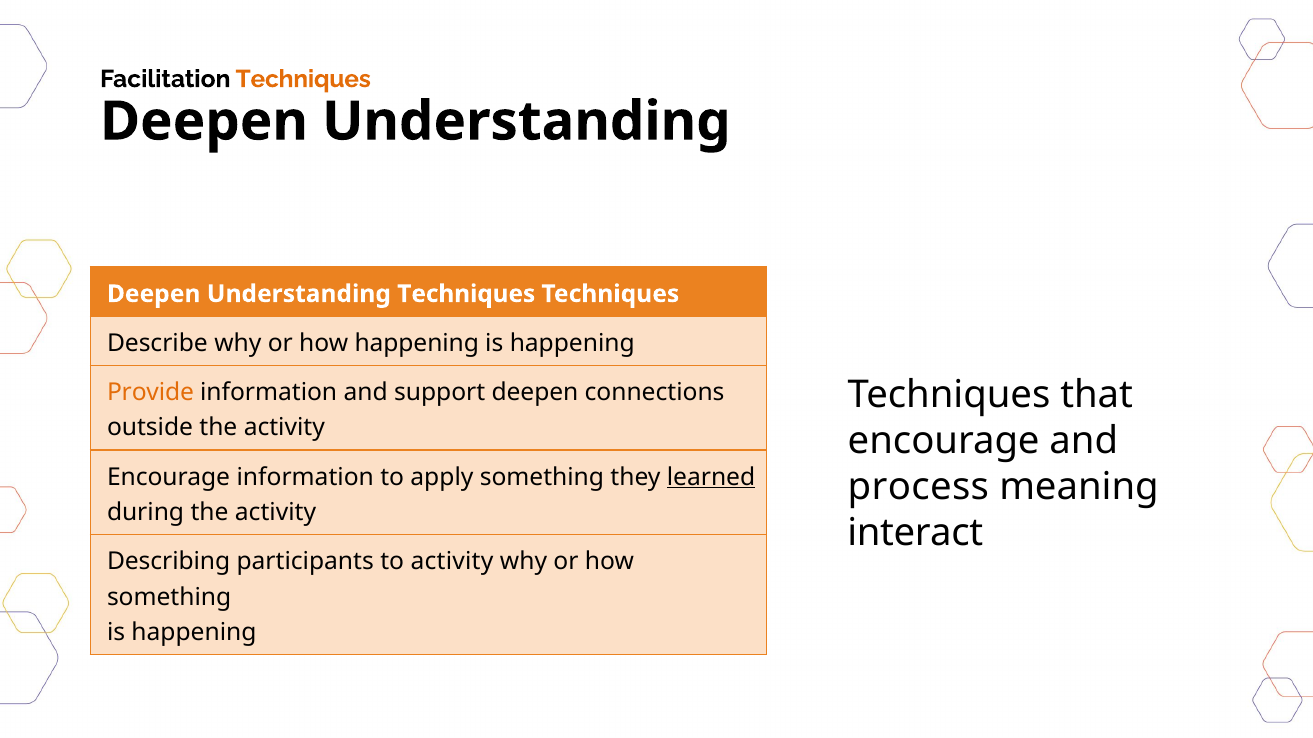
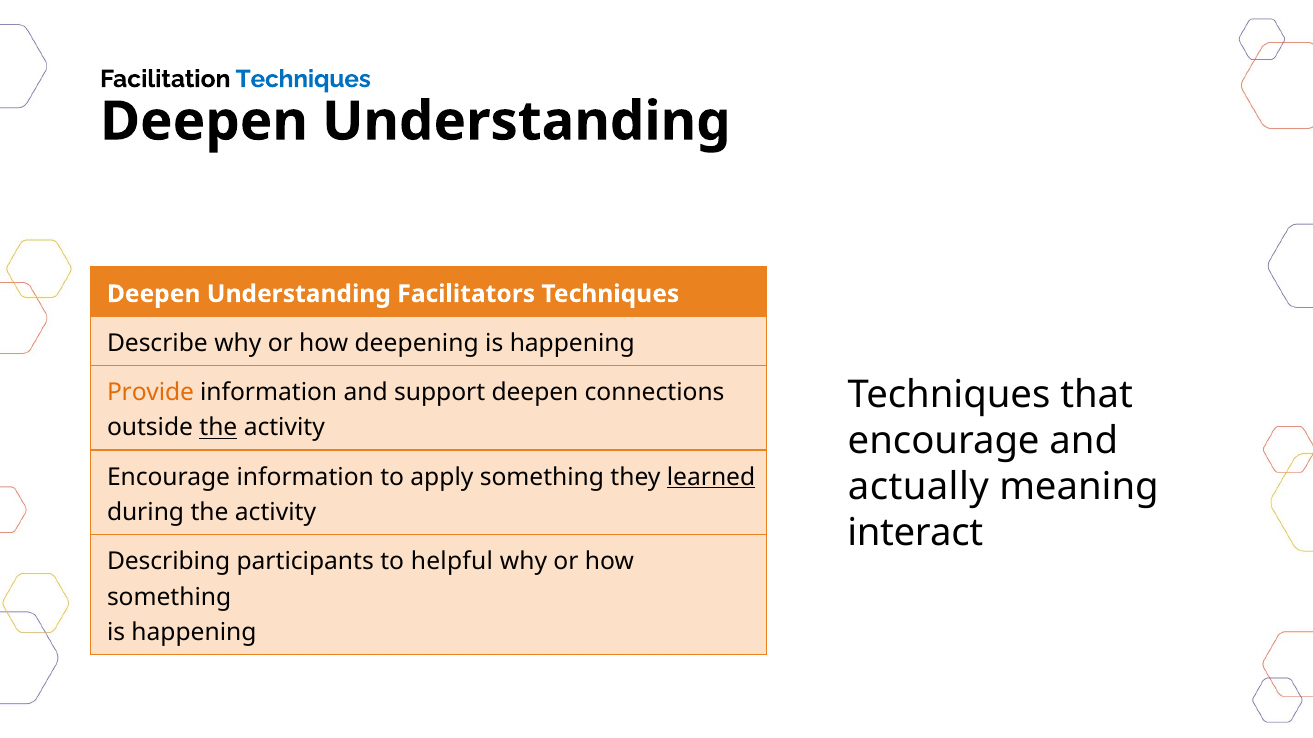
Techniques at (303, 79) colour: orange -> blue
Understanding Techniques: Techniques -> Facilitators
how happening: happening -> deepening
the at (218, 428) underline: none -> present
process: process -> actually
to activity: activity -> helpful
